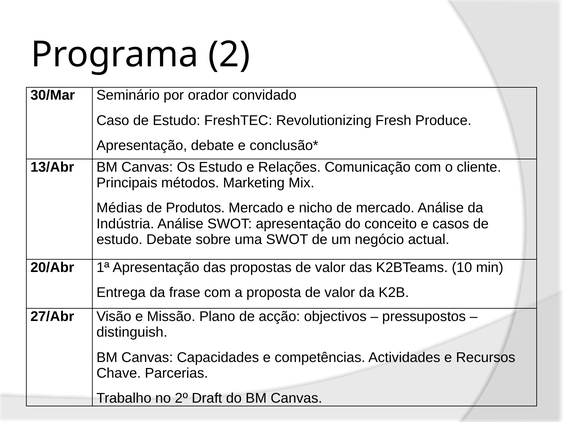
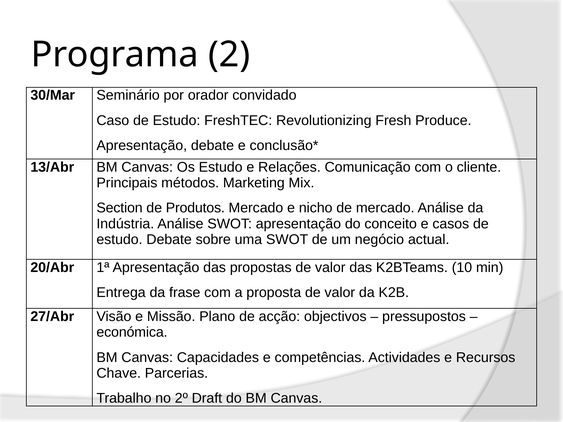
Médias: Médias -> Section
distinguish: distinguish -> económica
